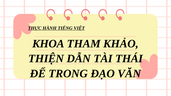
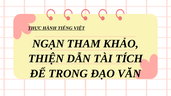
KHOA: KHOA -> NGẠN
THÁI: THÁI -> TÍCH
